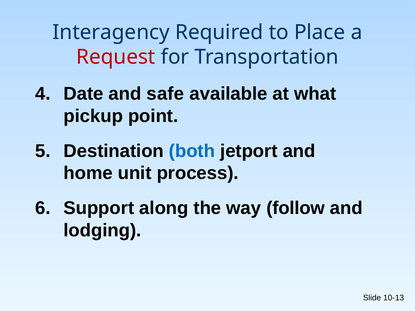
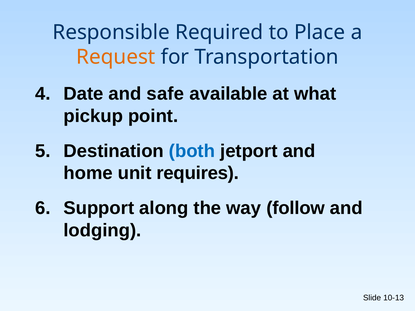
Interagency: Interagency -> Responsible
Request colour: red -> orange
process: process -> requires
